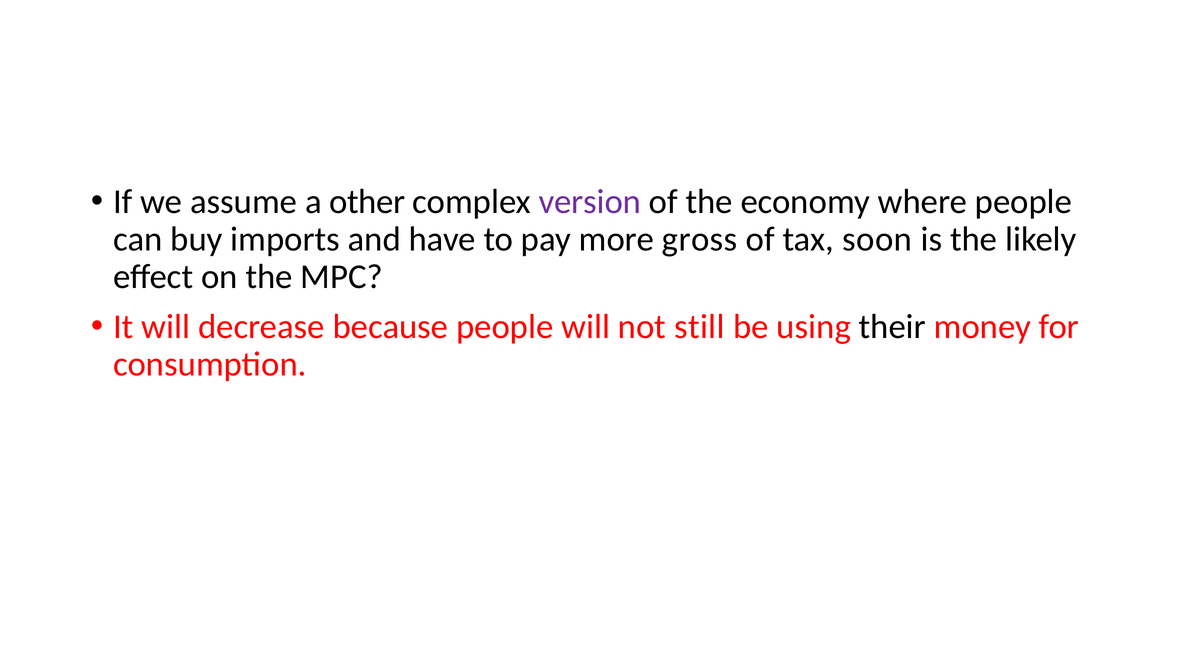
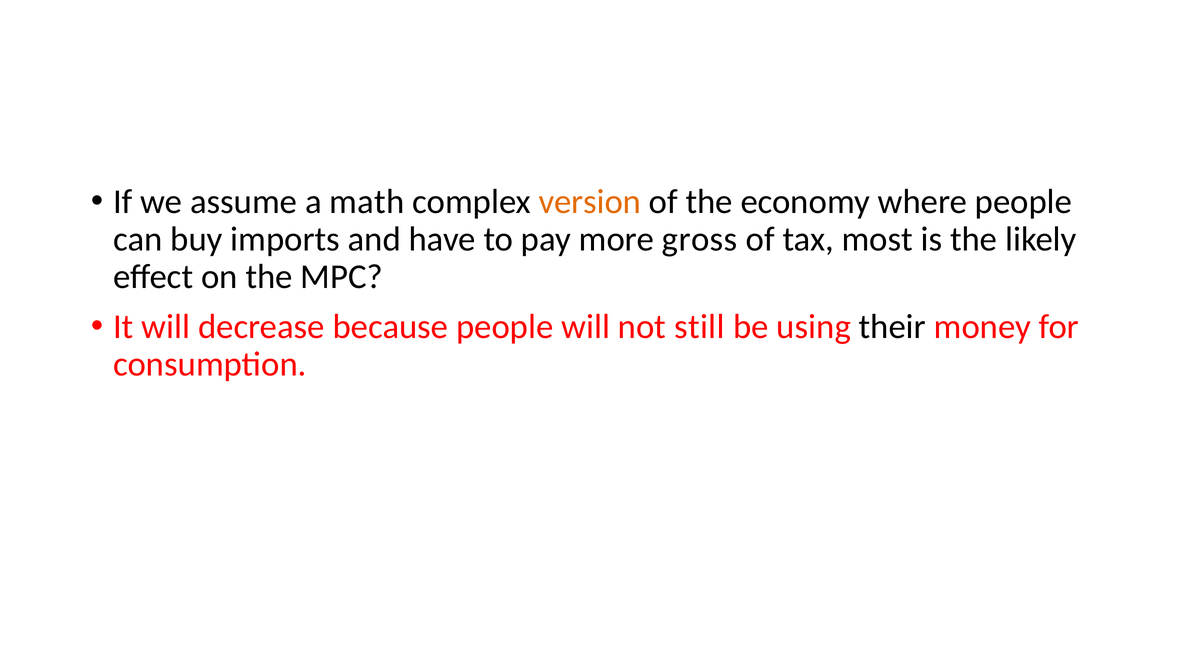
other: other -> math
version colour: purple -> orange
soon: soon -> most
